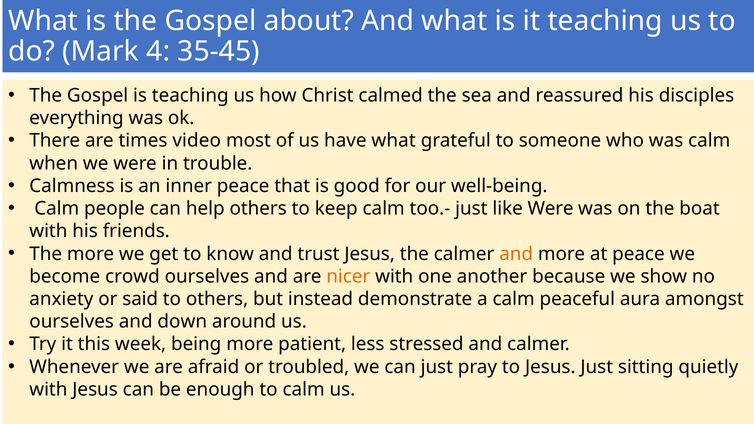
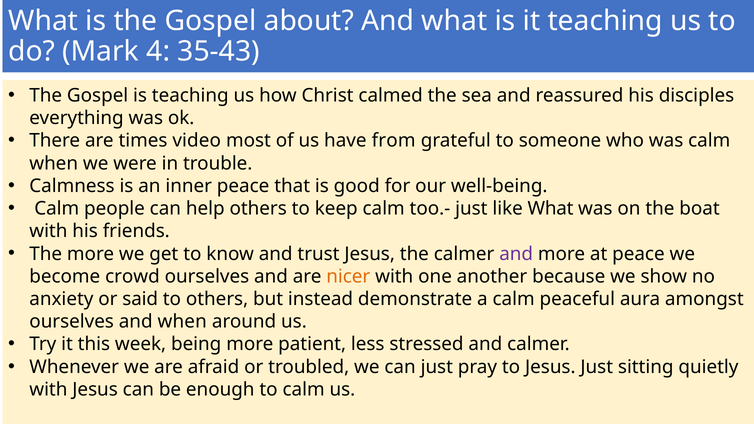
35-45: 35-45 -> 35-43
have what: what -> from
like Were: Were -> What
and at (516, 254) colour: orange -> purple
and down: down -> when
